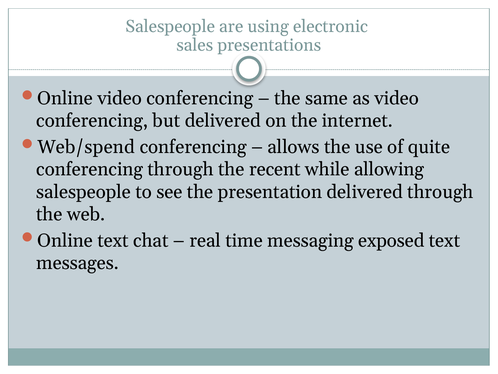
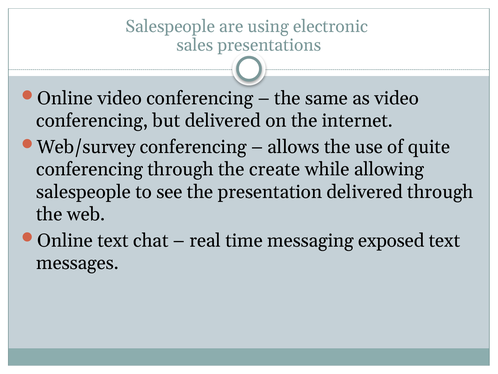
Web/spend: Web/spend -> Web/survey
recent: recent -> create
